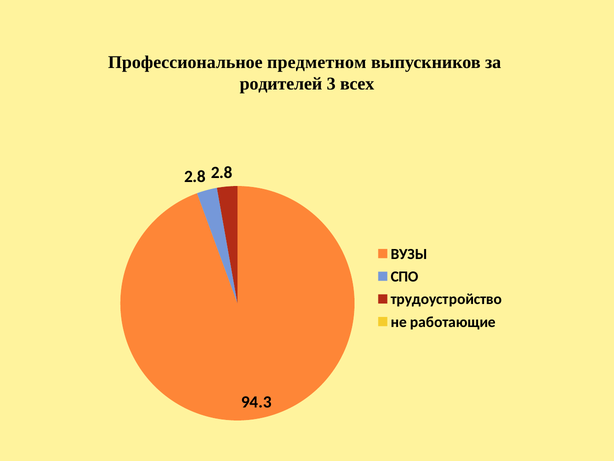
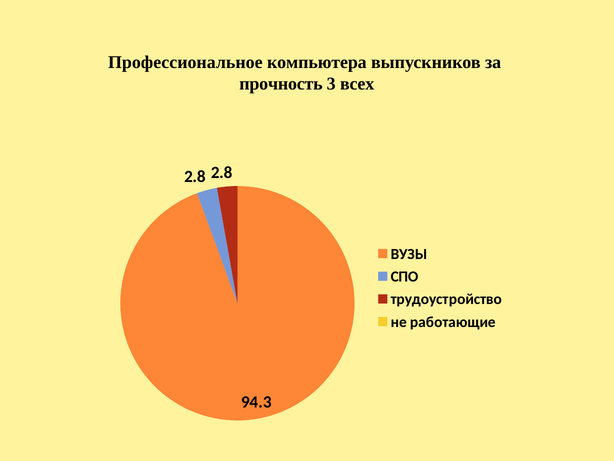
предметном: предметном -> компьютера
родителей: родителей -> прочность
